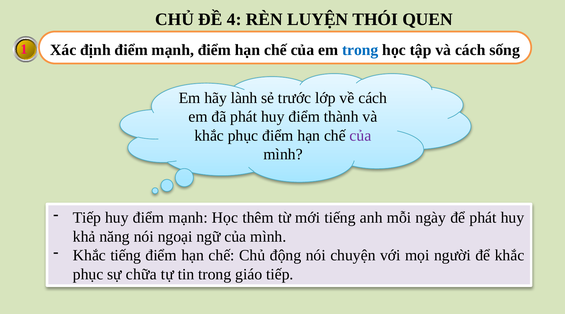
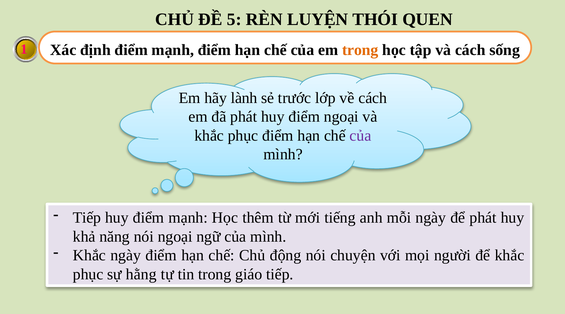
4: 4 -> 5
trong at (360, 50) colour: blue -> orange
điểm thành: thành -> ngoại
Khắc tiếng: tiếng -> ngày
chữa: chữa -> hằng
